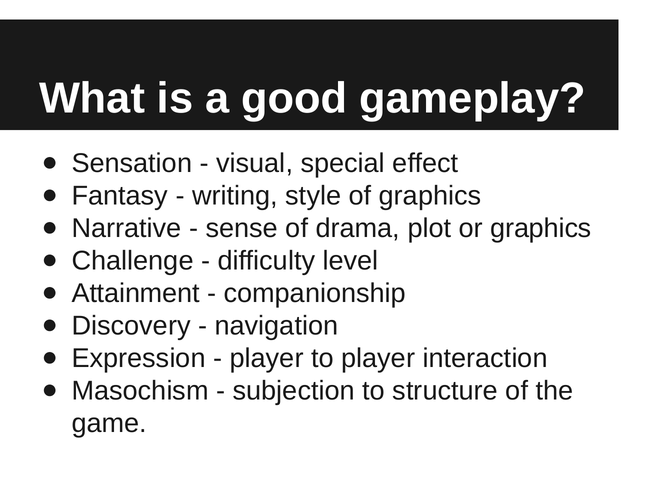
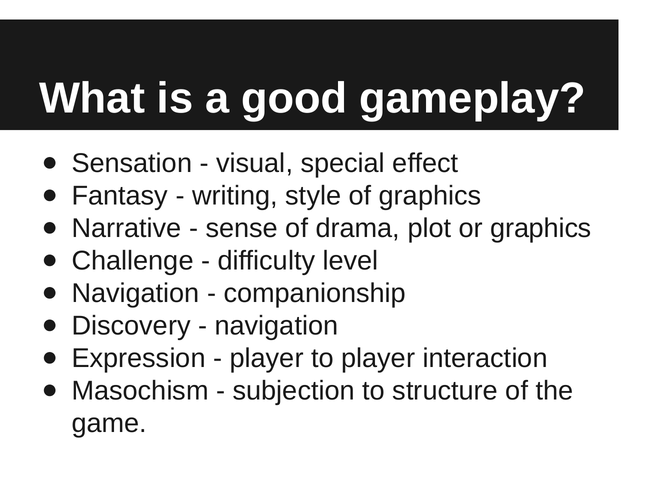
Attainment at (136, 294): Attainment -> Navigation
